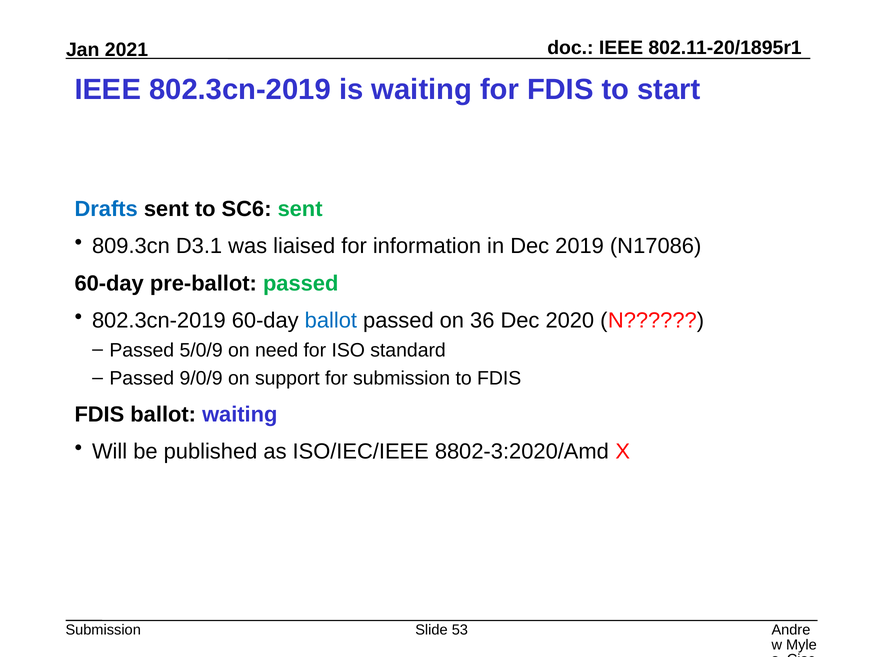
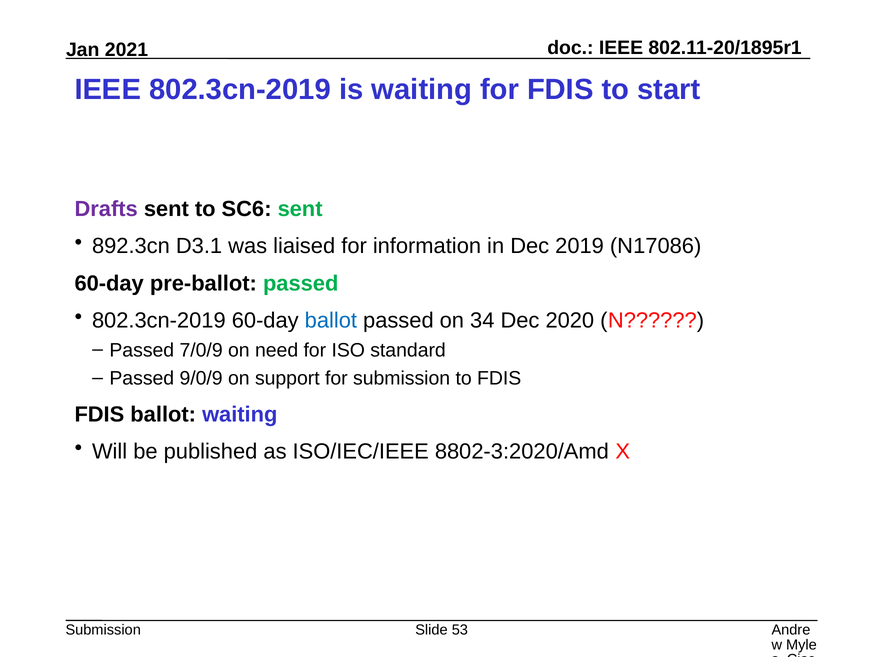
Drafts colour: blue -> purple
809.3cn: 809.3cn -> 892.3cn
36: 36 -> 34
5/0/9: 5/0/9 -> 7/0/9
